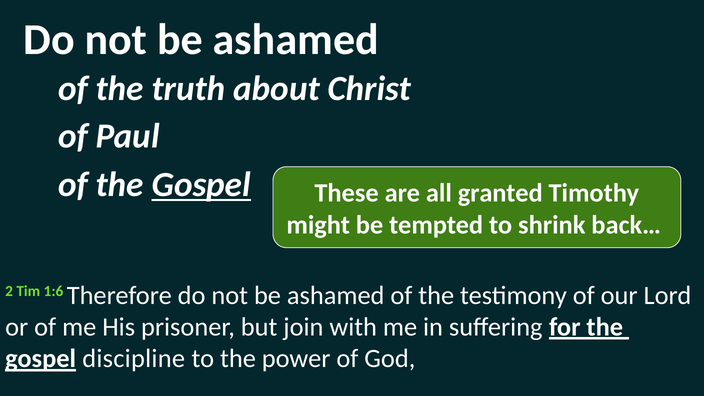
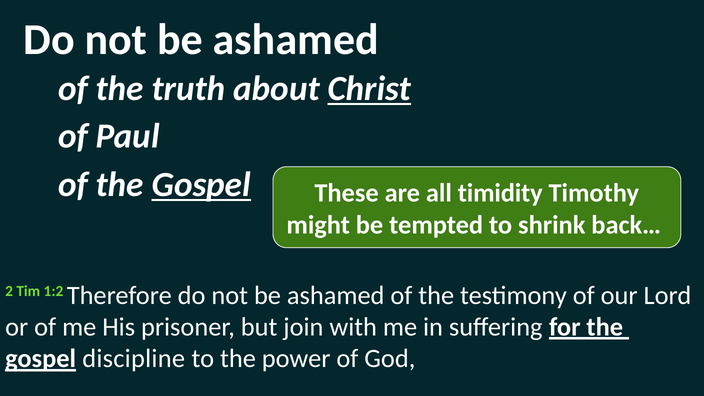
Christ underline: none -> present
granted: granted -> timidity
1:6: 1:6 -> 1:2
